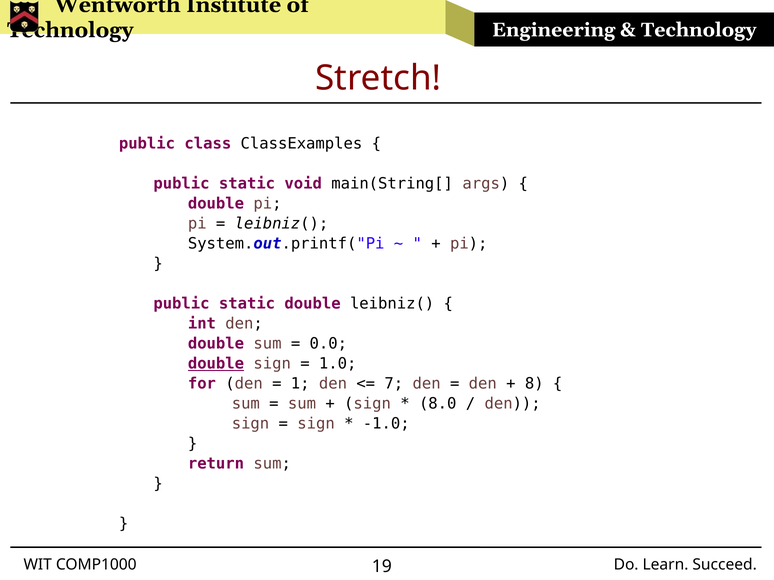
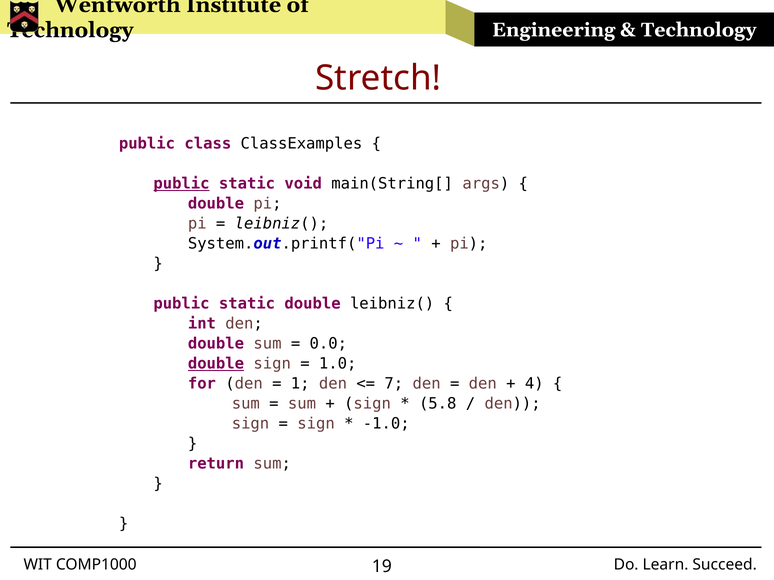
public at (182, 184) underline: none -> present
8: 8 -> 4
8.0: 8.0 -> 5.8
